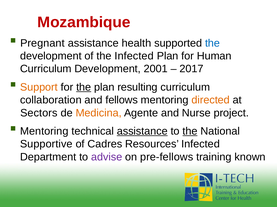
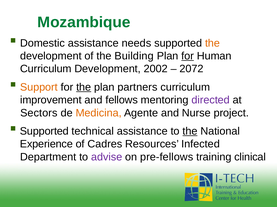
Mozambique colour: red -> green
Pregnant: Pregnant -> Domestic
health: health -> needs
the at (212, 43) colour: blue -> orange
the Infected: Infected -> Building
for at (188, 56) underline: none -> present
2001: 2001 -> 2002
2017: 2017 -> 2072
resulting: resulting -> partners
collaboration: collaboration -> improvement
directed colour: orange -> purple
Mentoring at (44, 132): Mentoring -> Supported
assistance at (142, 132) underline: present -> none
Supportive: Supportive -> Experience
known: known -> clinical
